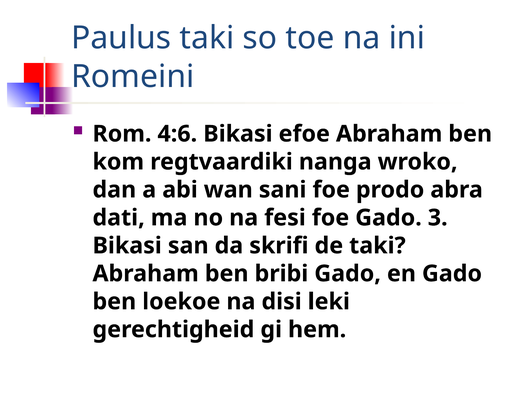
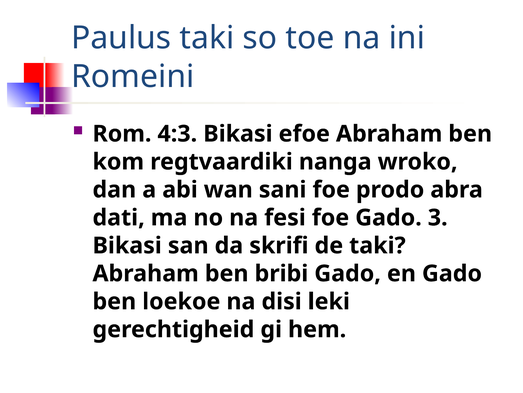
4:6: 4:6 -> 4:3
